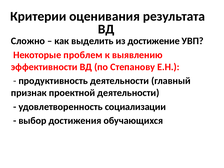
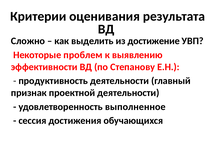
социализации: социализации -> выполненное
выбор: выбор -> сессия
